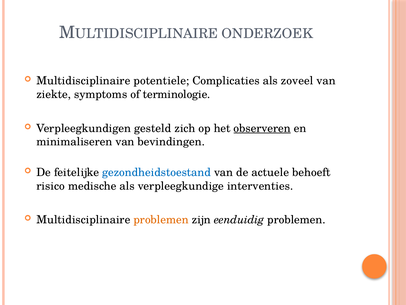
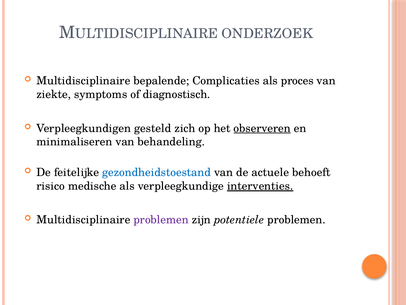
potentiele: potentiele -> bepalende
zoveel: zoveel -> proces
terminologie: terminologie -> diagnostisch
bevindingen: bevindingen -> behandeling
interventies underline: none -> present
problemen at (161, 220) colour: orange -> purple
eenduidig: eenduidig -> potentiele
